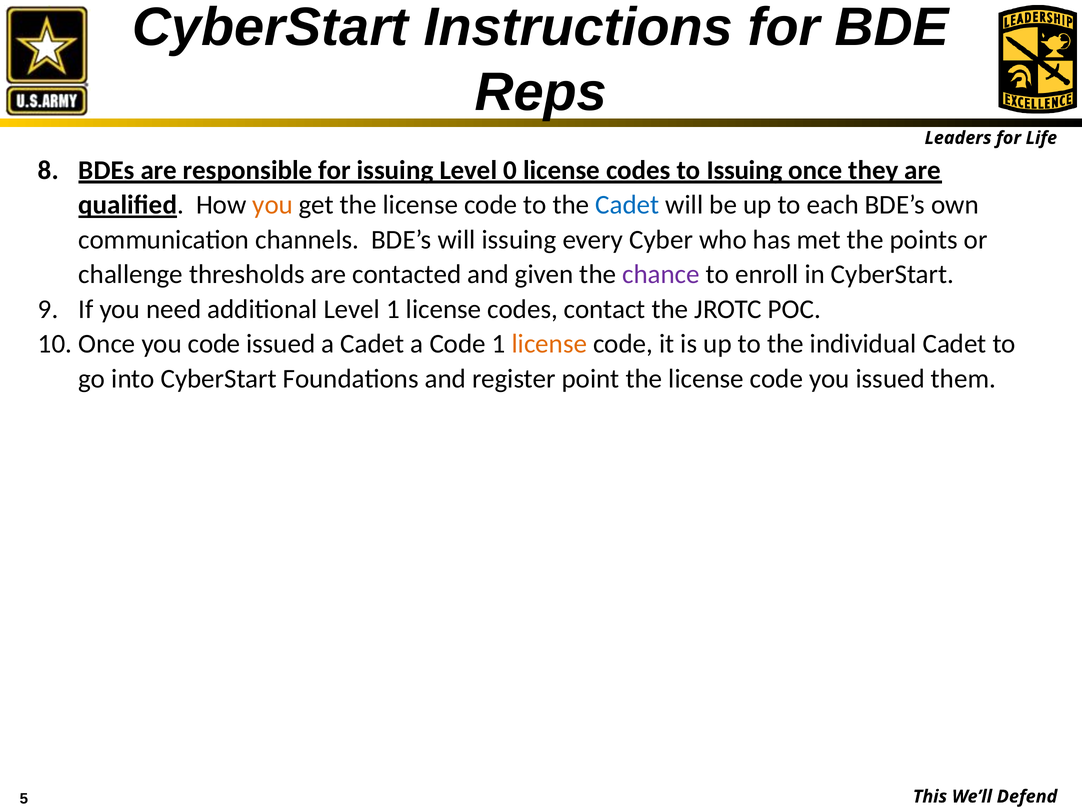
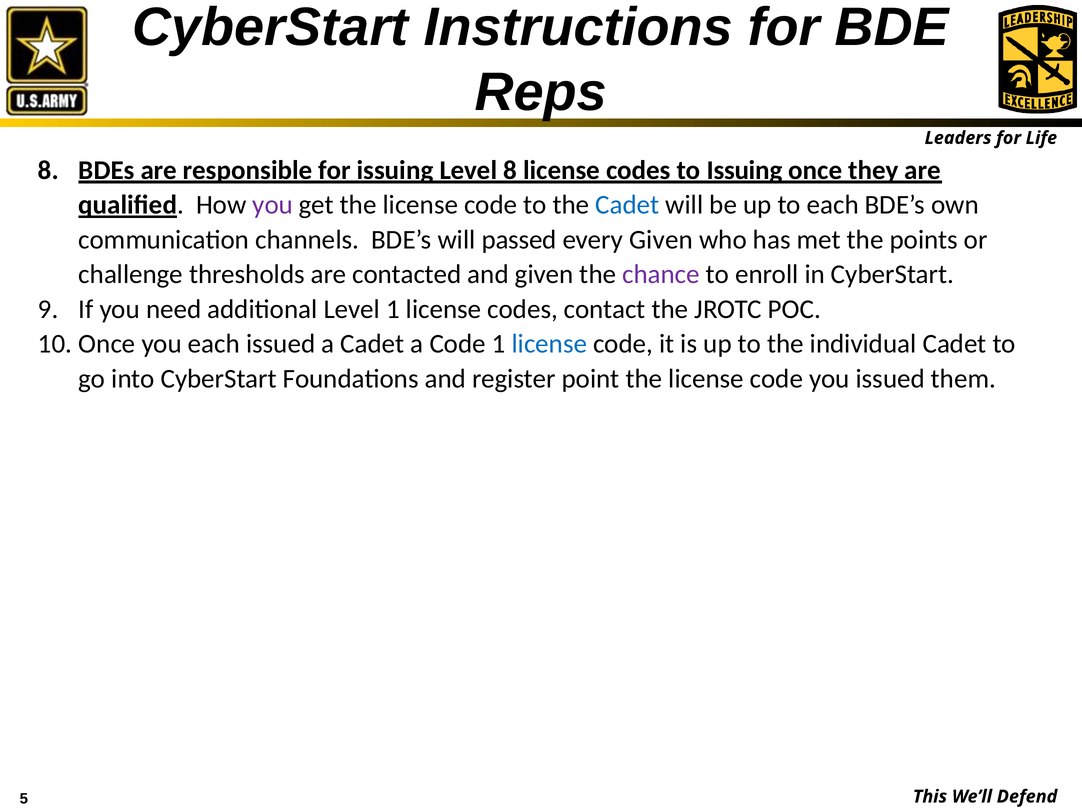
Level 0: 0 -> 8
you at (273, 205) colour: orange -> purple
will issuing: issuing -> passed
every Cyber: Cyber -> Given
you code: code -> each
license at (549, 344) colour: orange -> blue
